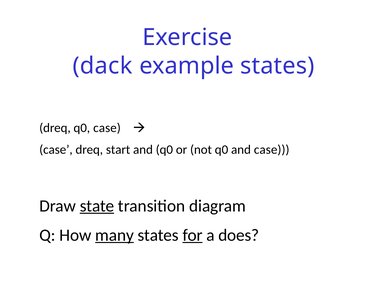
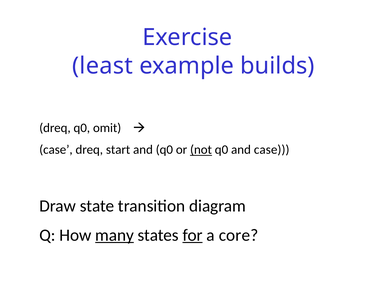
dack: dack -> least
example states: states -> builds
q0 case: case -> omit
not underline: none -> present
state underline: present -> none
does: does -> core
